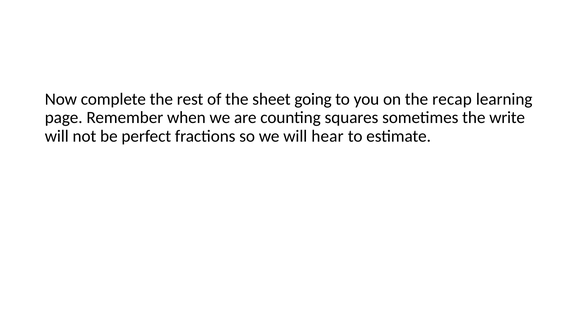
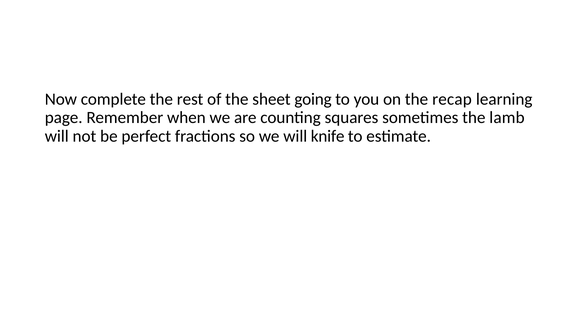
write: write -> lamb
hear: hear -> knife
